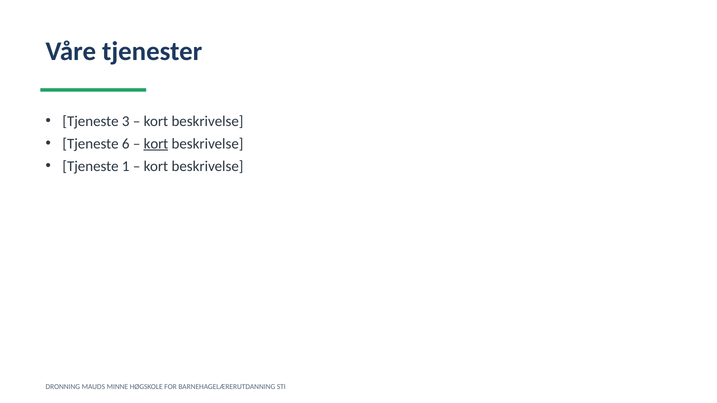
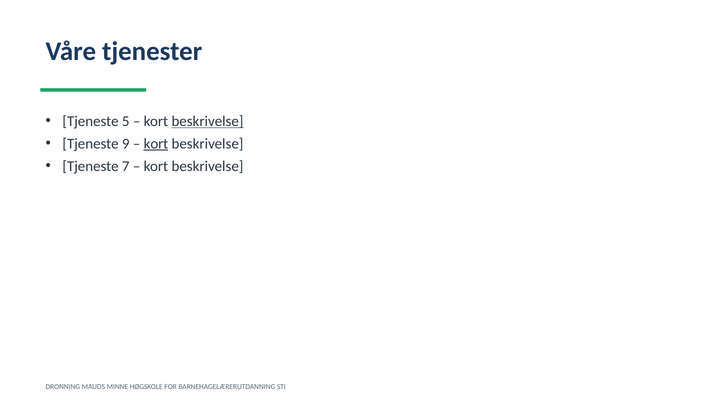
3: 3 -> 5
beskrivelse at (207, 121) underline: none -> present
6: 6 -> 9
1: 1 -> 7
